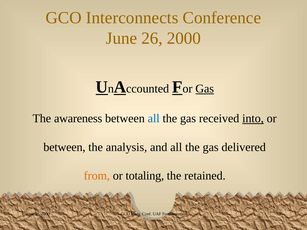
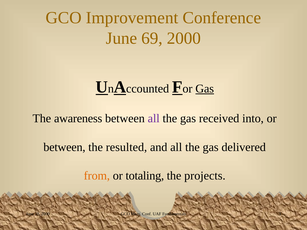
Interconnects: Interconnects -> Improvement
26: 26 -> 69
all at (154, 119) colour: blue -> purple
into underline: present -> none
analysis: analysis -> resulted
retained: retained -> projects
